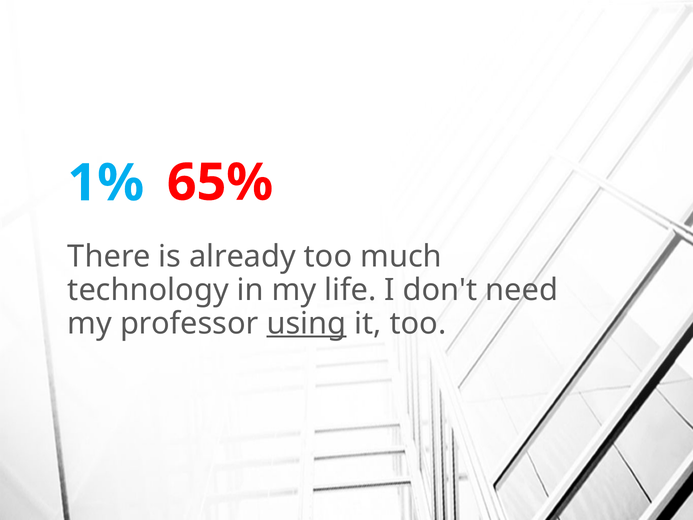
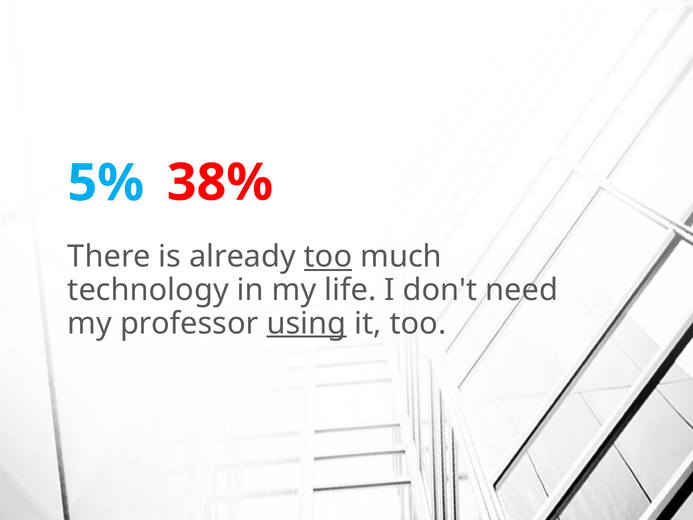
65%: 65% -> 38%
1%: 1% -> 5%
too at (328, 257) underline: none -> present
